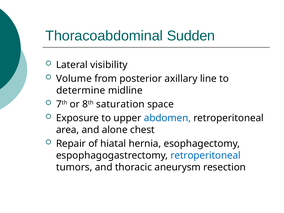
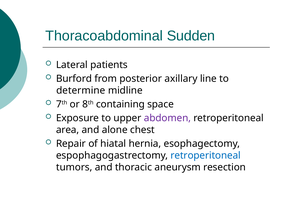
visibility: visibility -> patients
Volume: Volume -> Burford
saturation: saturation -> containing
abdomen colour: blue -> purple
